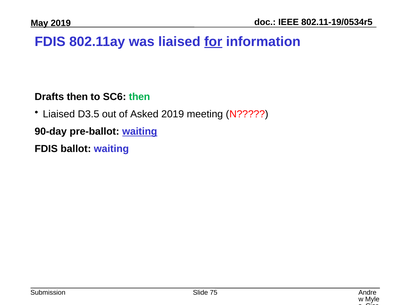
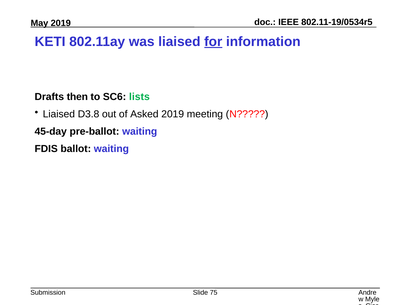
FDIS at (50, 42): FDIS -> KETI
SC6 then: then -> lists
D3.5: D3.5 -> D3.8
90-day: 90-day -> 45-day
waiting at (140, 132) underline: present -> none
